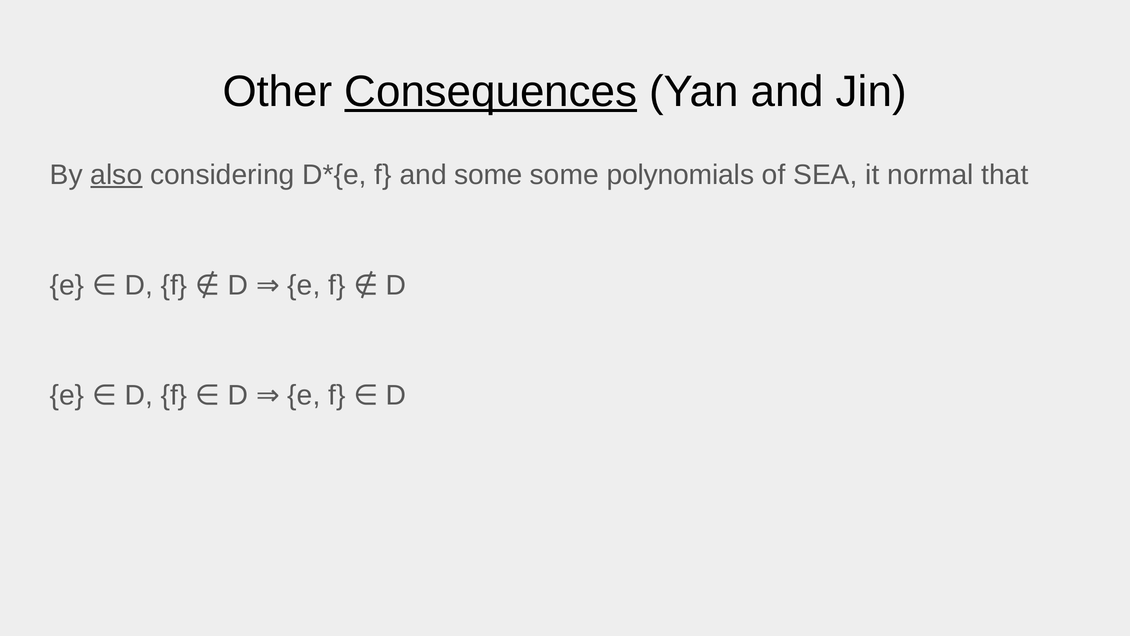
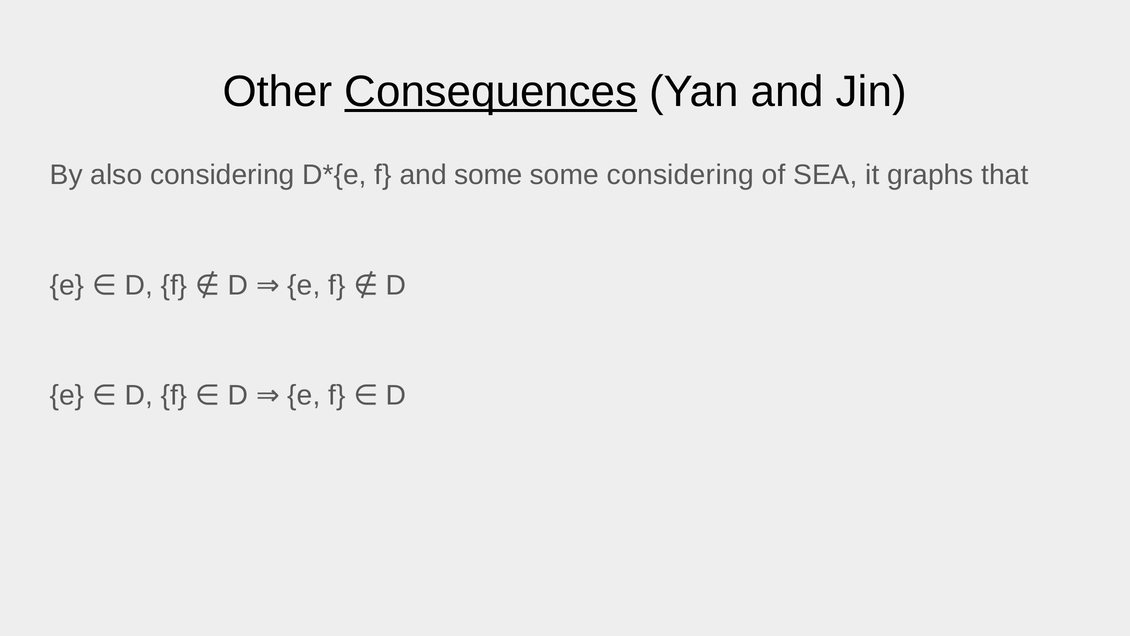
also underline: present -> none
some polynomials: polynomials -> considering
normal: normal -> graphs
